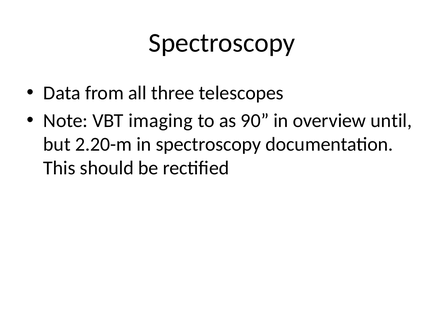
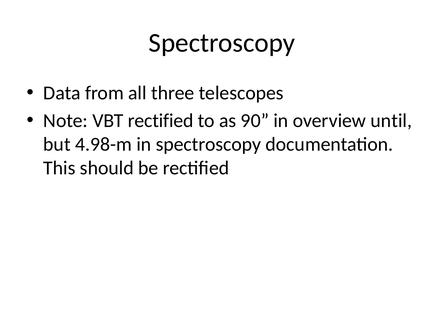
VBT imaging: imaging -> rectified
2.20-m: 2.20-m -> 4.98-m
